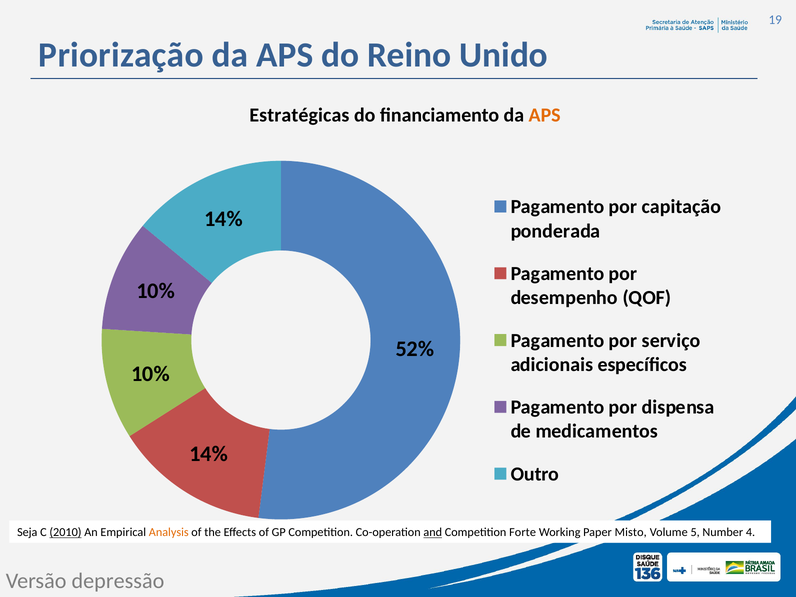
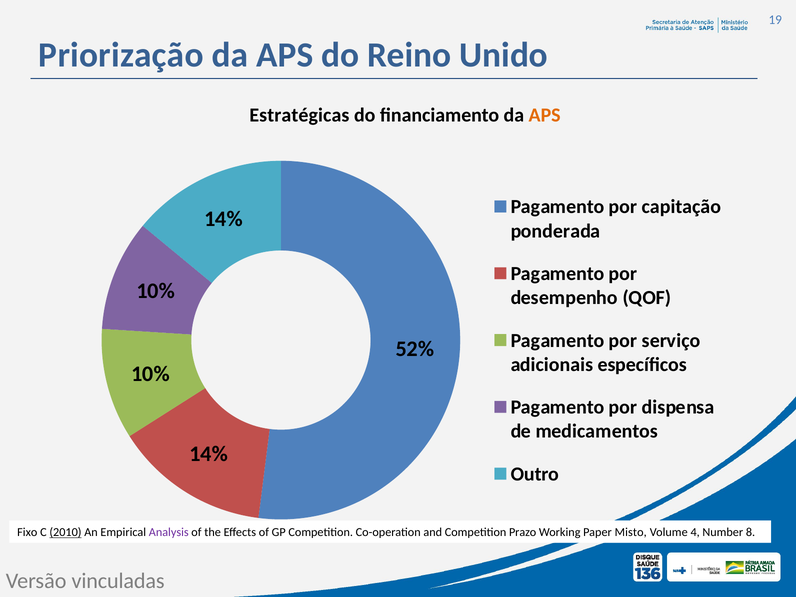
Seja: Seja -> Fixo
Analysis colour: orange -> purple
and underline: present -> none
Forte: Forte -> Prazo
5: 5 -> 4
4: 4 -> 8
depressão: depressão -> vinculadas
